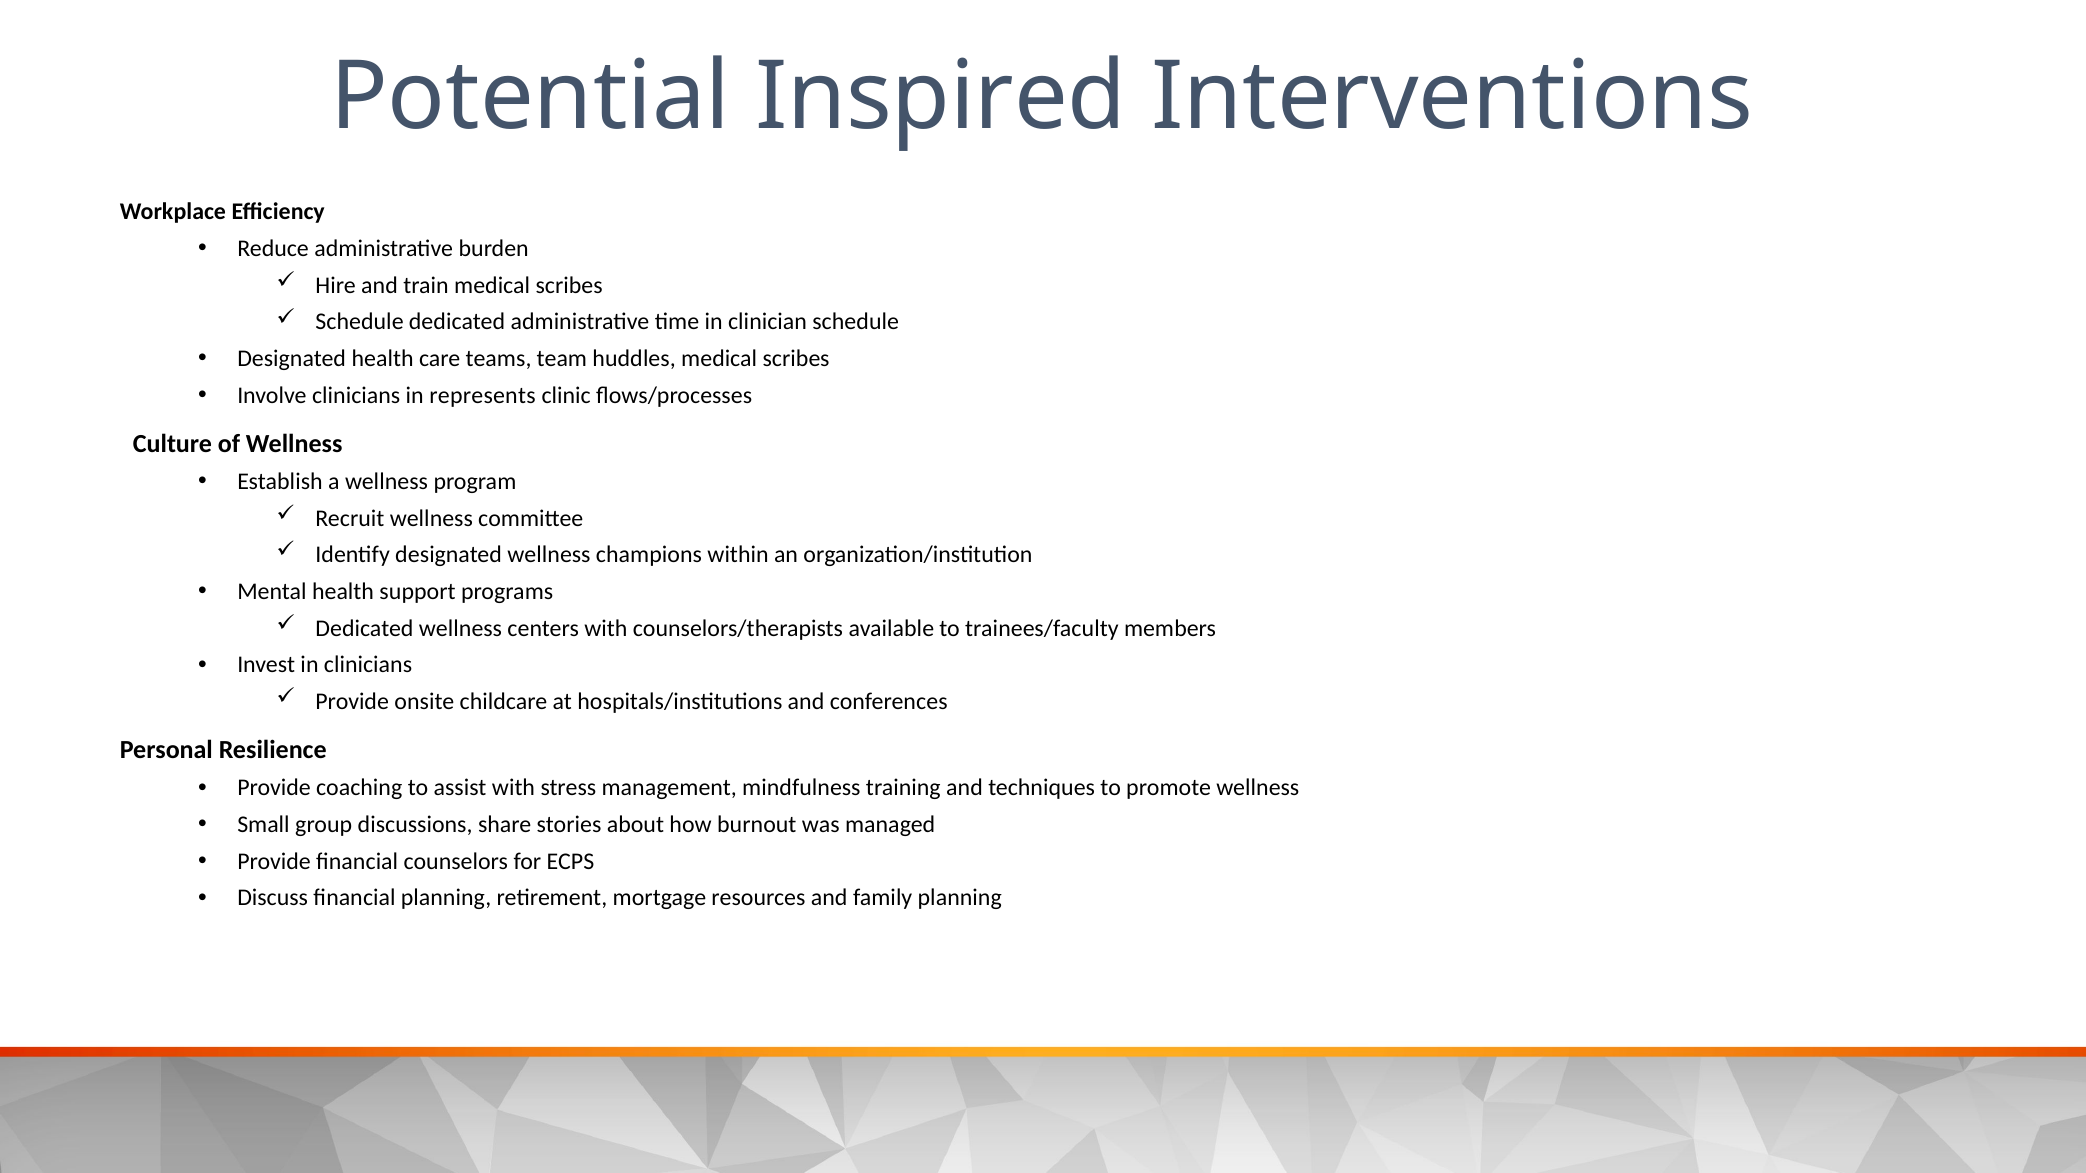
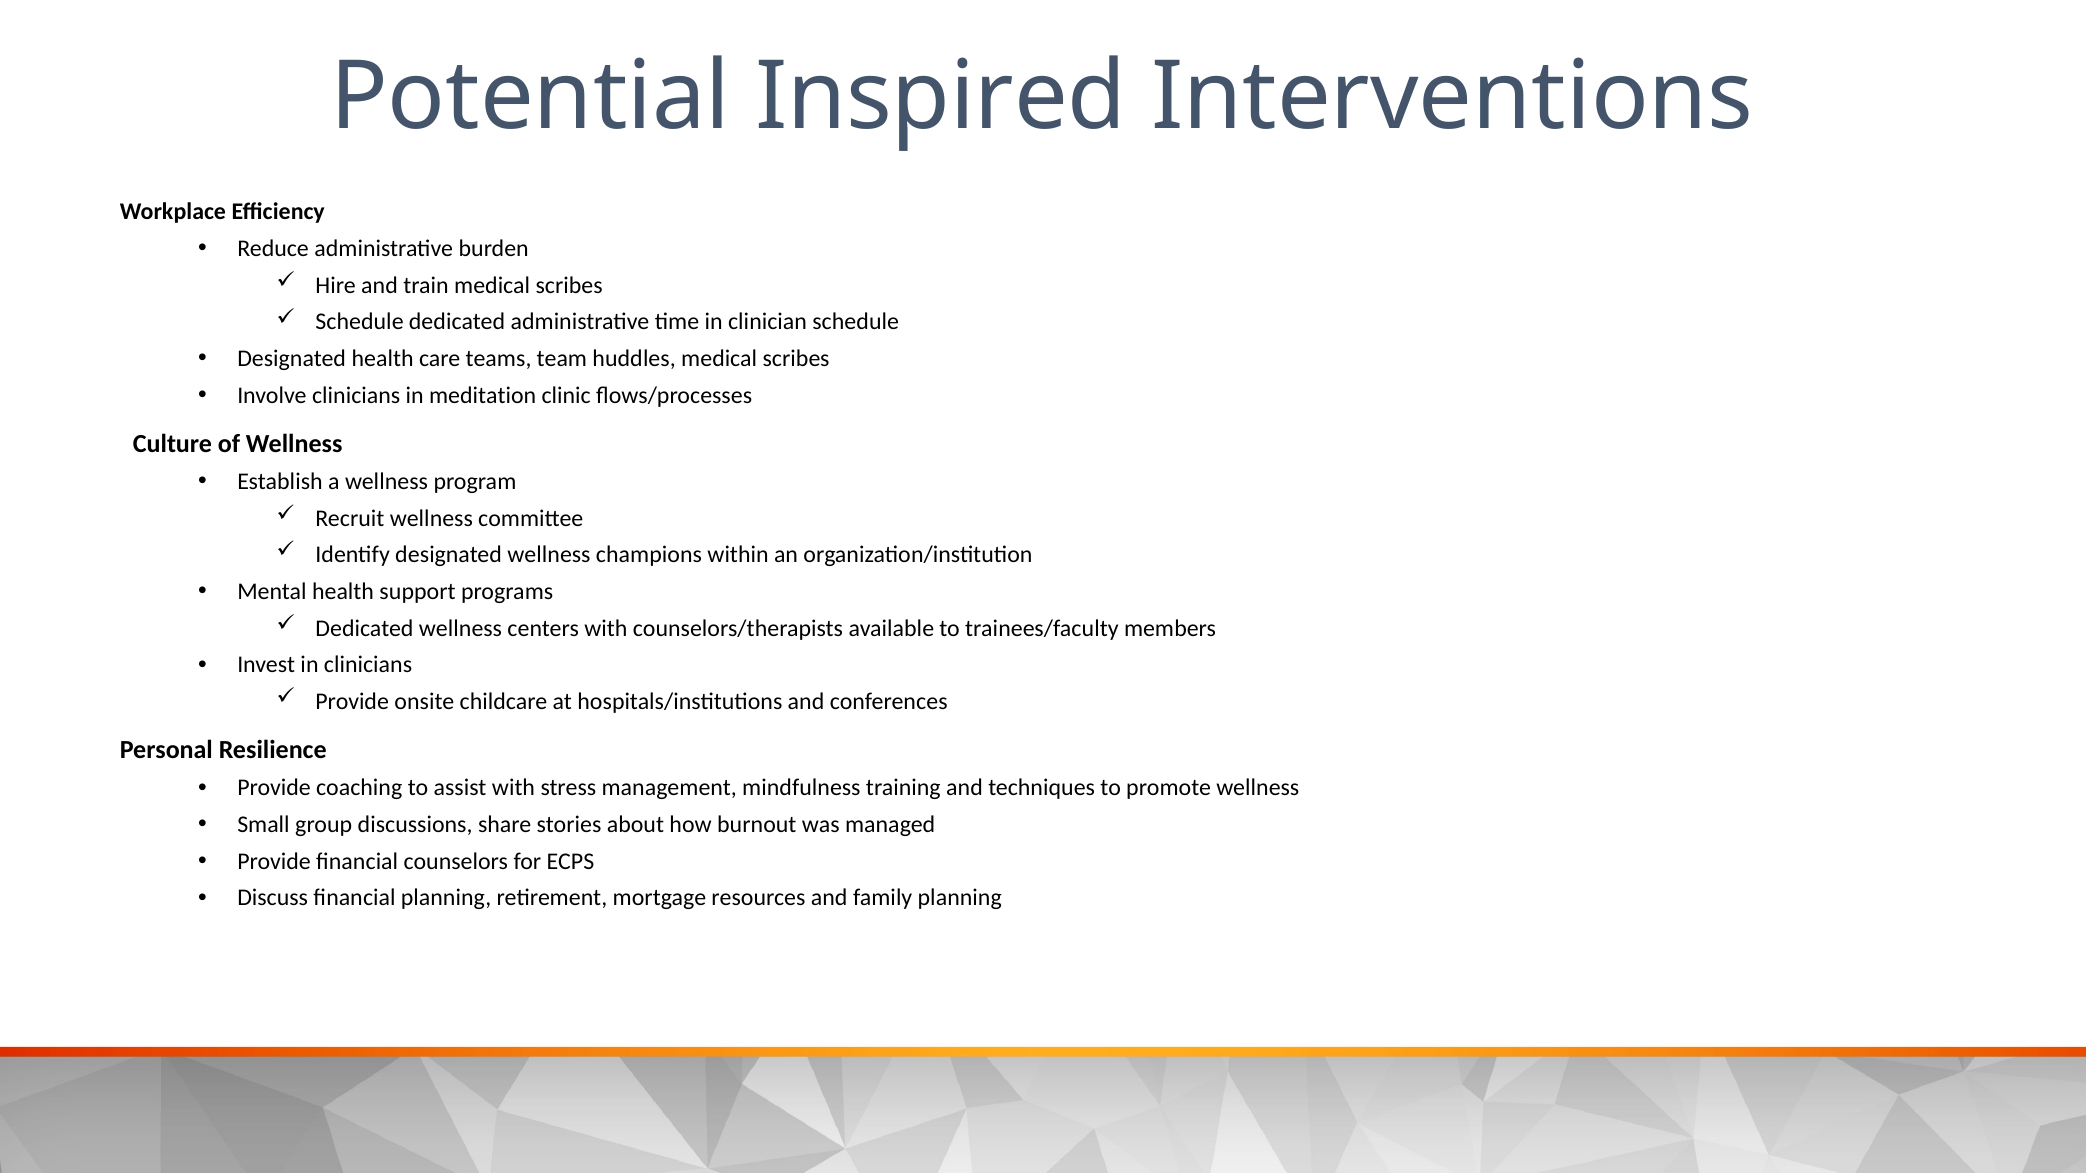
represents: represents -> meditation
